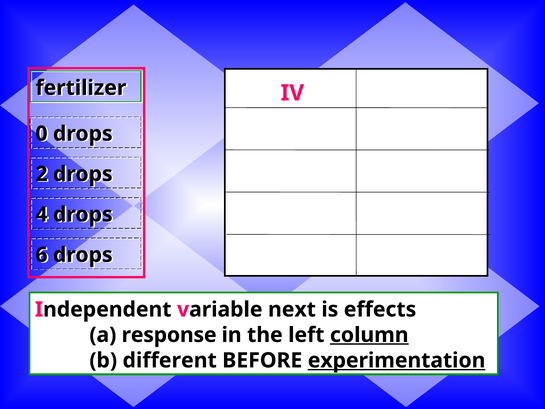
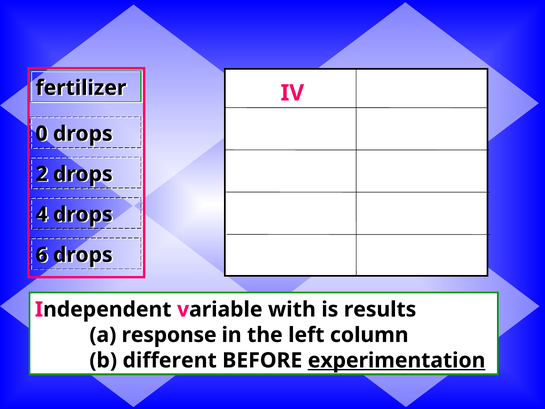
next: next -> with
effects: effects -> results
column underline: present -> none
